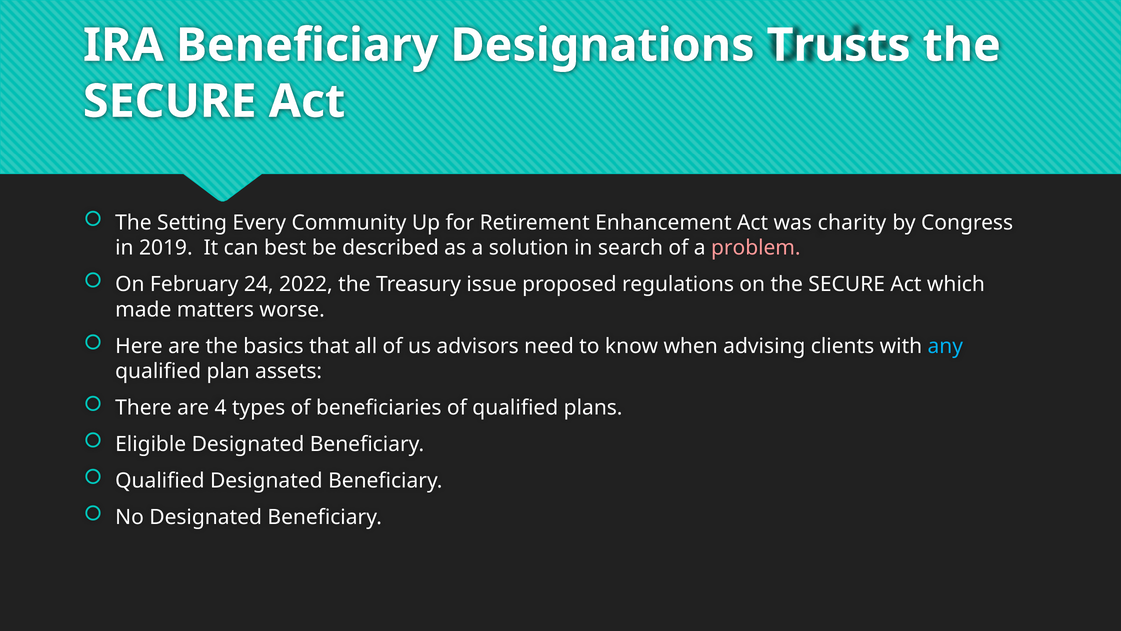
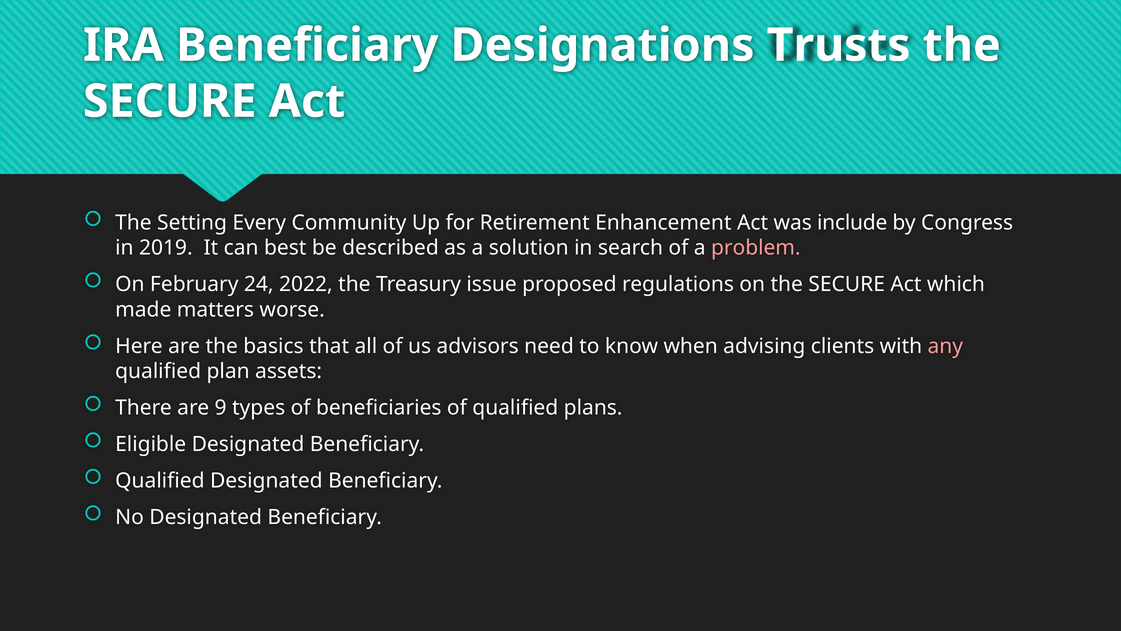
charity: charity -> include
any colour: light blue -> pink
4: 4 -> 9
